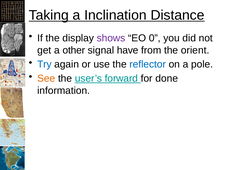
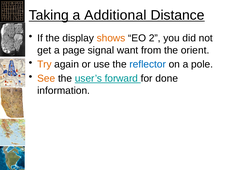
Inclination: Inclination -> Additional
shows colour: purple -> orange
0: 0 -> 2
other: other -> page
have: have -> want
Try colour: blue -> orange
